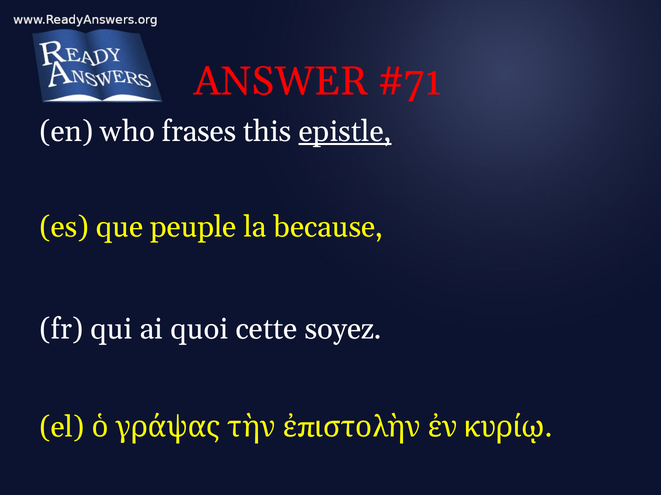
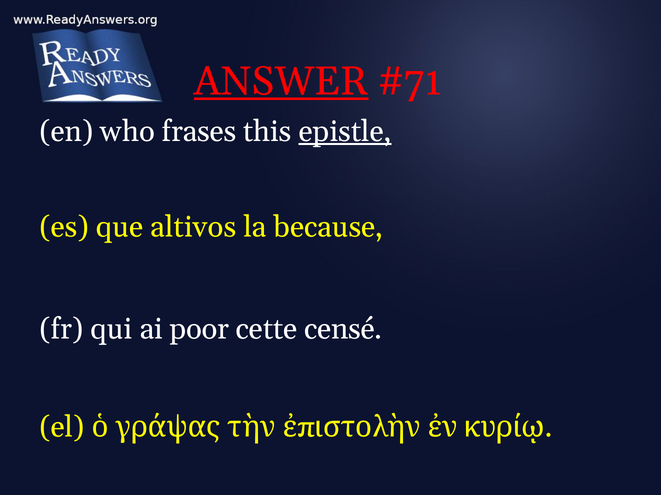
ANSWER underline: none -> present
peuple: peuple -> altivos
quoi: quoi -> poor
soyez: soyez -> censé
